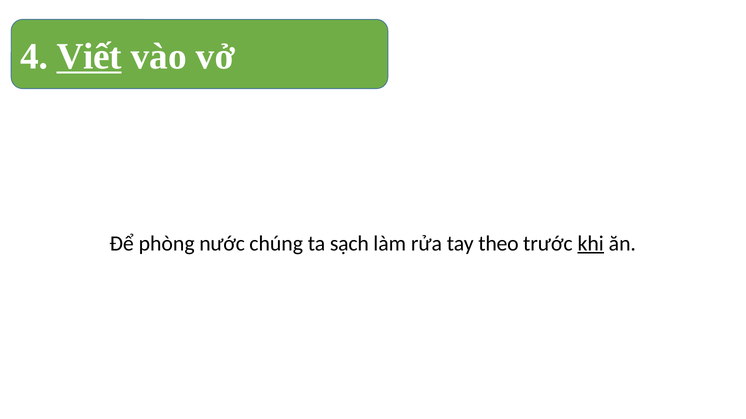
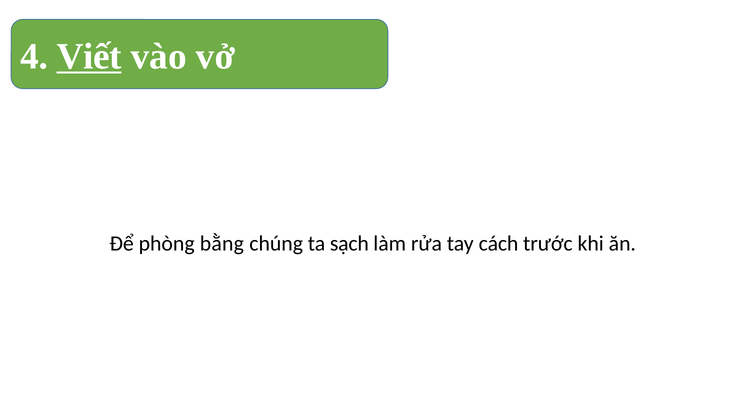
nước: nước -> bằng
theo: theo -> cách
khi underline: present -> none
